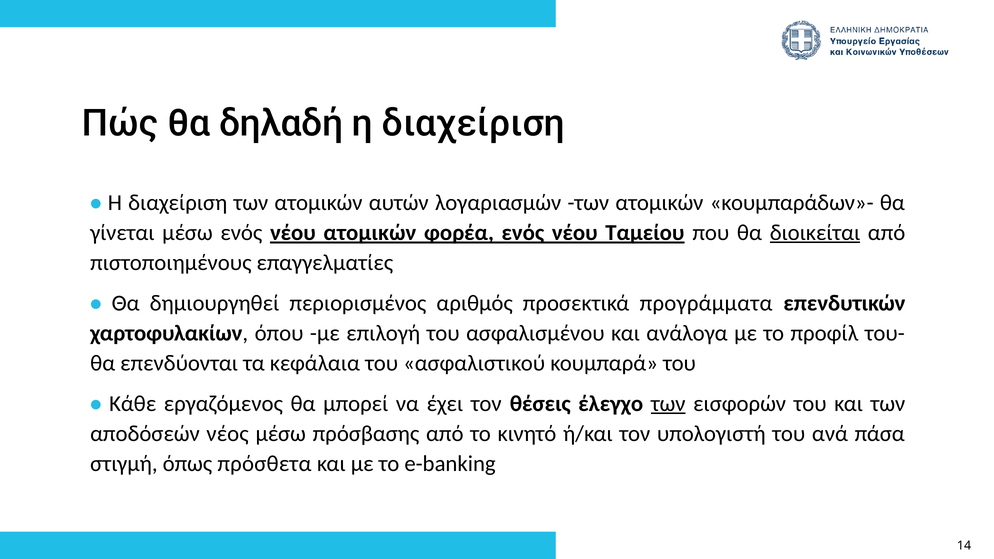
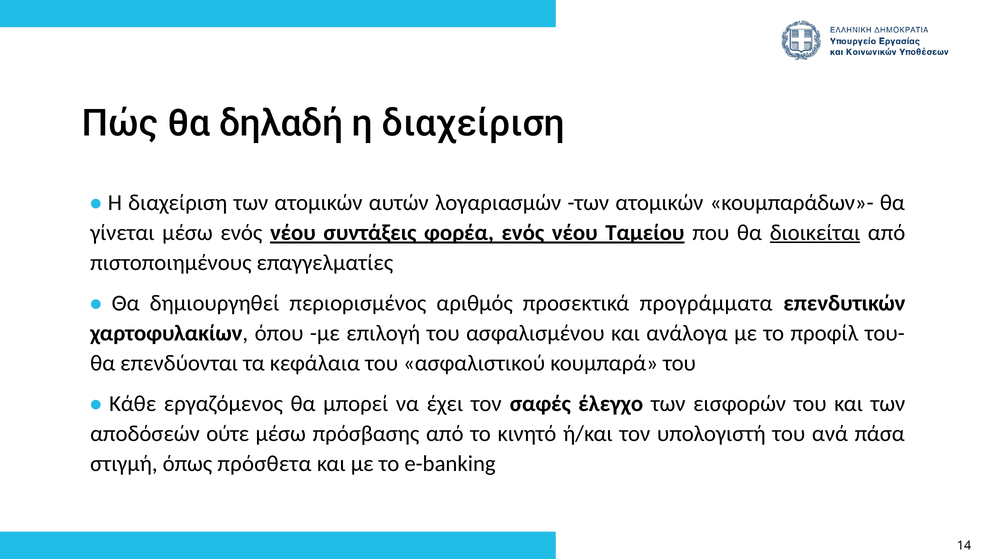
νέου ατομικών: ατομικών -> συντάξεις
θέσεις: θέσεις -> σαφές
των at (668, 404) underline: present -> none
νέος: νέος -> ούτε
